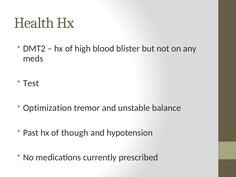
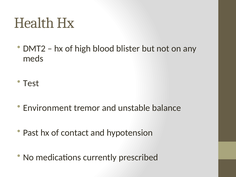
Optimization: Optimization -> Environment
though: though -> contact
